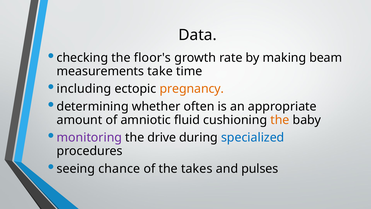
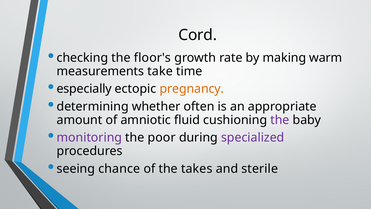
Data: Data -> Cord
beam: beam -> warm
including: including -> especially
the at (280, 120) colour: orange -> purple
drive: drive -> poor
specialized colour: blue -> purple
pulses: pulses -> sterile
